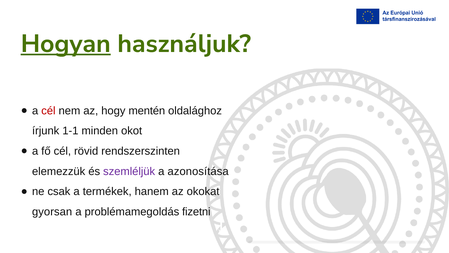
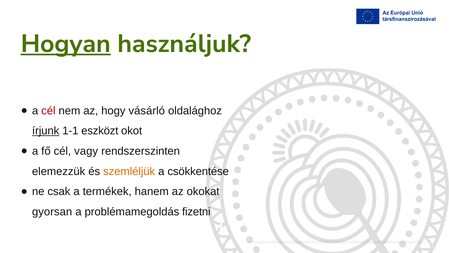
mentén: mentén -> vásárló
írjunk underline: none -> present
minden: minden -> eszközt
rövid: rövid -> vagy
szemléljük colour: purple -> orange
azonosítása: azonosítása -> csökkentése
